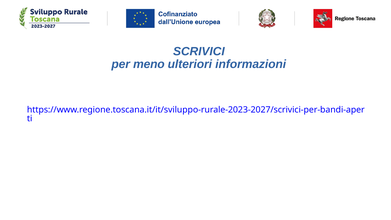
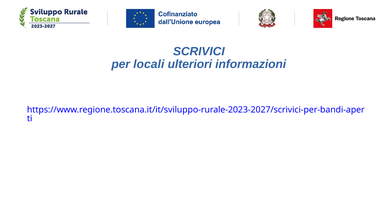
meno: meno -> locali
